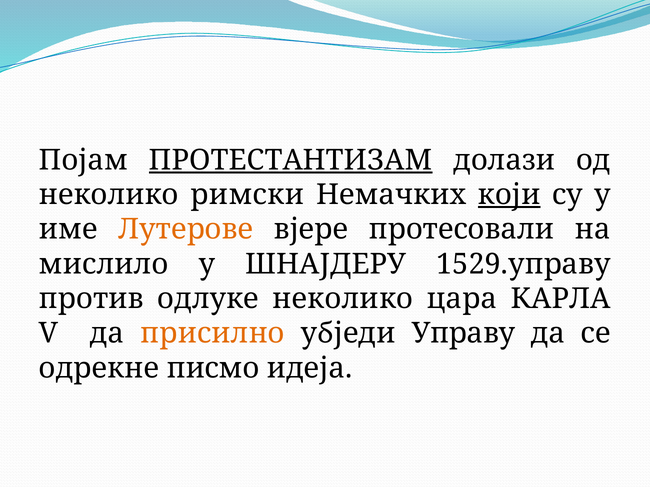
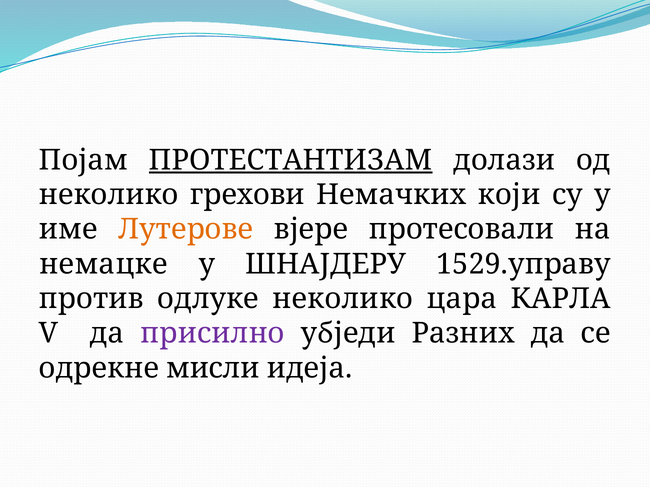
римски: римски -> грехови
који underline: present -> none
мислило: мислило -> немацке
присилно colour: orange -> purple
Управу: Управу -> Разних
писмо: писмо -> мисли
